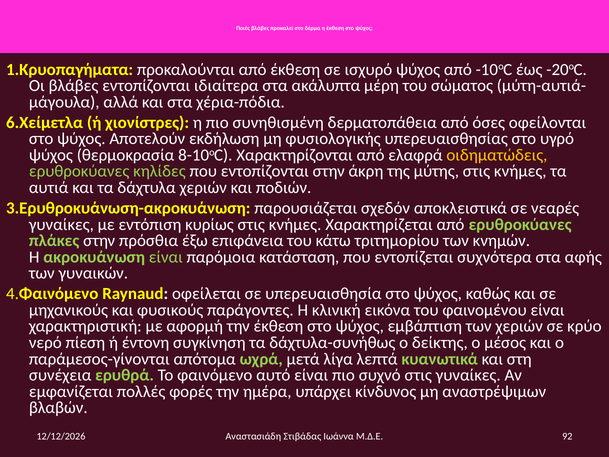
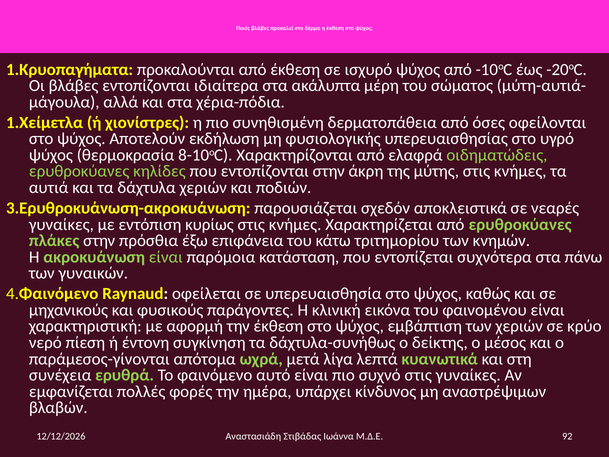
6.Χείμετλα: 6.Χείμετλα -> 1.Χείμετλα
οιδηματώδεις colour: yellow -> light green
αφής: αφής -> πάνω
